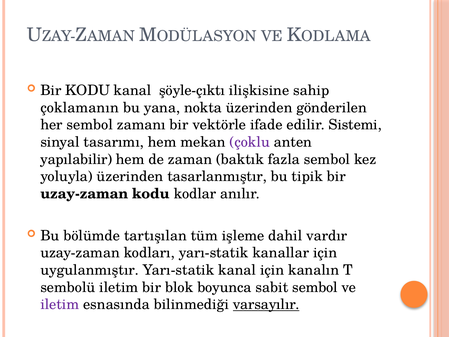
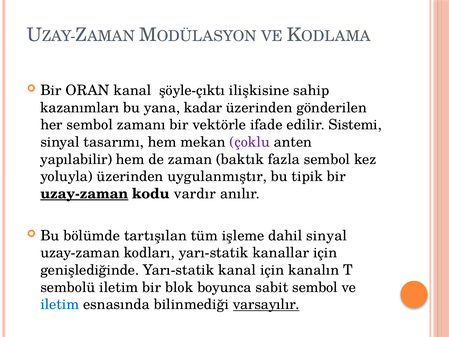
Bir KODU: KODU -> ORAN
çoklamanın: çoklamanın -> kazanımları
nokta: nokta -> kadar
tasarlanmıştır: tasarlanmıştır -> uygulanmıştır
uzay-zaman at (84, 194) underline: none -> present
kodlar: kodlar -> vardır
dahil vardır: vardır -> sinyal
uygulanmıştır: uygulanmıştır -> genişlediğinde
iletim at (60, 304) colour: purple -> blue
